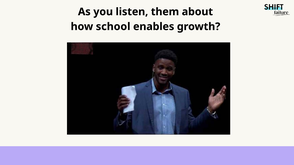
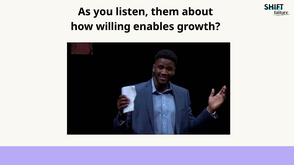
school: school -> willing
